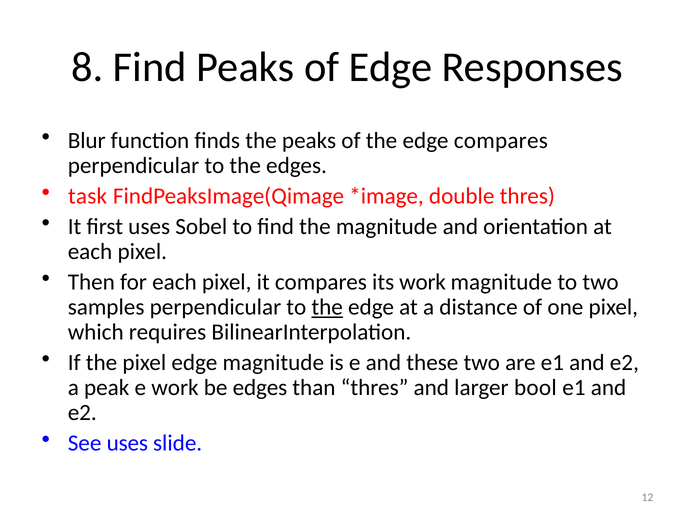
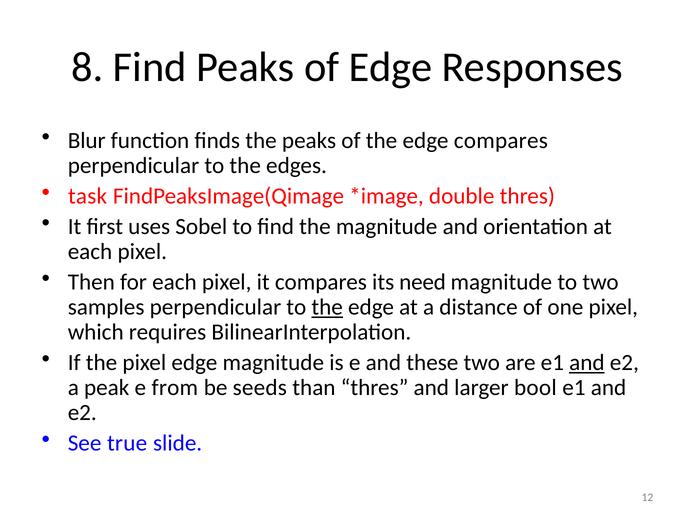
its work: work -> need
and at (587, 363) underline: none -> present
e work: work -> from
be edges: edges -> seeds
See uses: uses -> true
